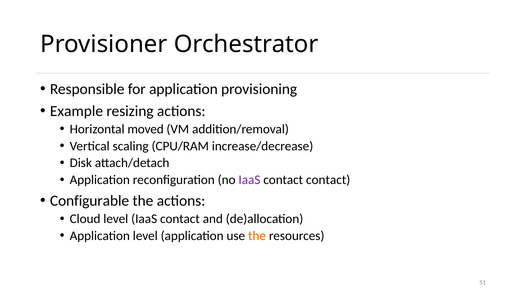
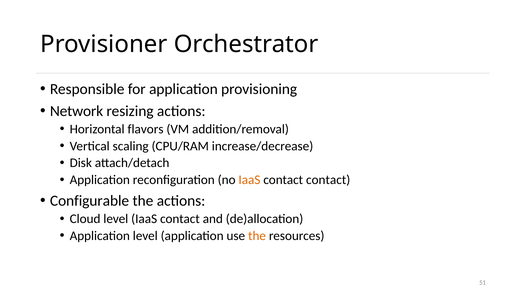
Example: Example -> Network
moved: moved -> flavors
IaaS at (249, 180) colour: purple -> orange
